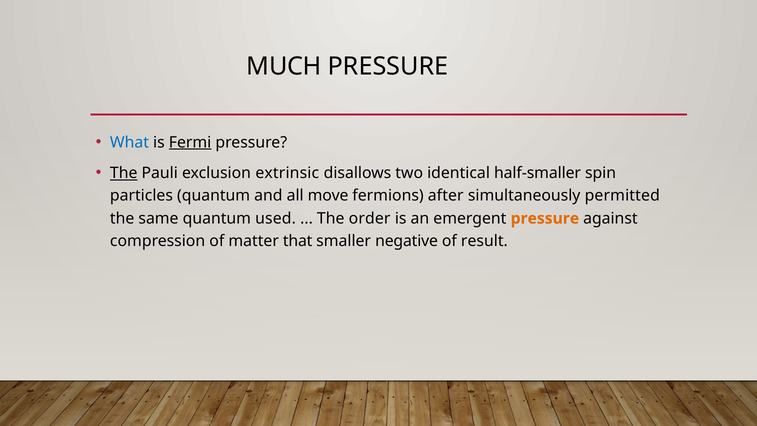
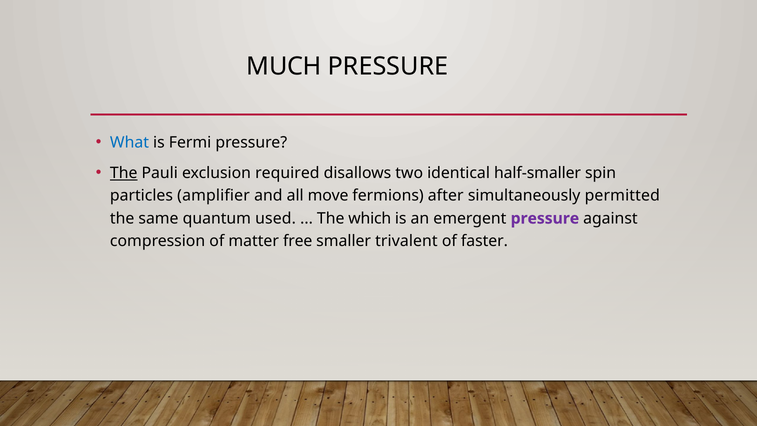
Fermi underline: present -> none
extrinsic: extrinsic -> required
particles quantum: quantum -> amplifier
order: order -> which
pressure at (545, 218) colour: orange -> purple
that: that -> free
negative: negative -> trivalent
result: result -> faster
